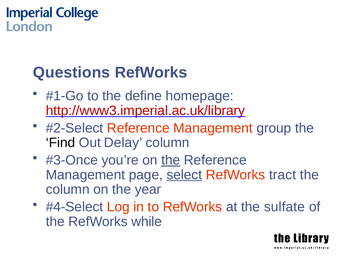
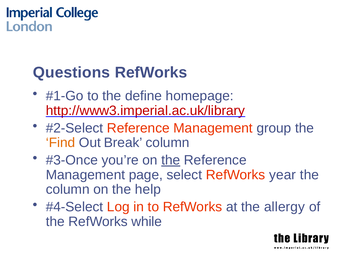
Find colour: black -> orange
Delay: Delay -> Break
select underline: present -> none
tract: tract -> year
year: year -> help
sulfate: sulfate -> allergy
